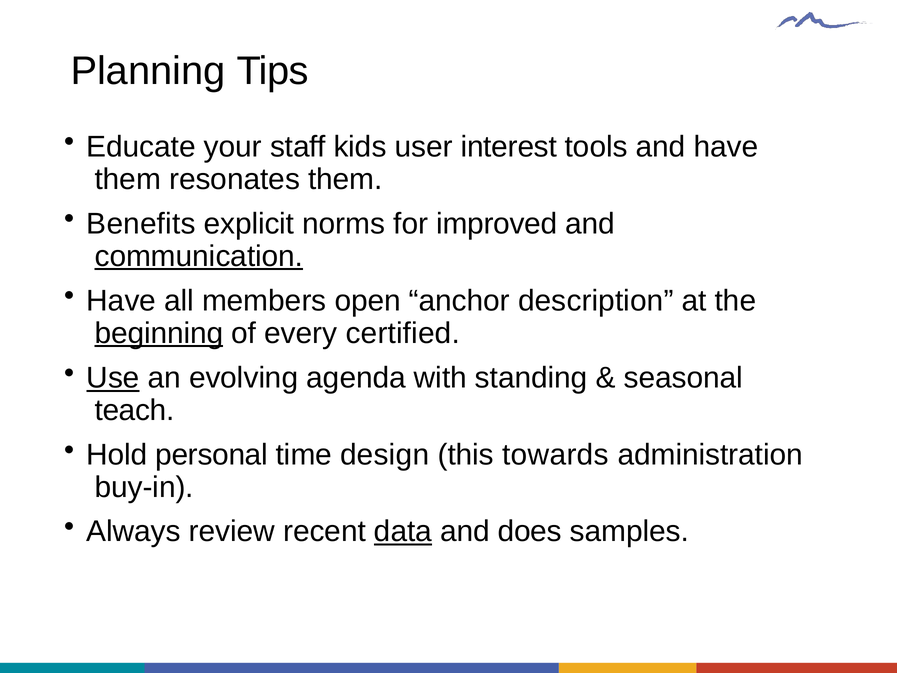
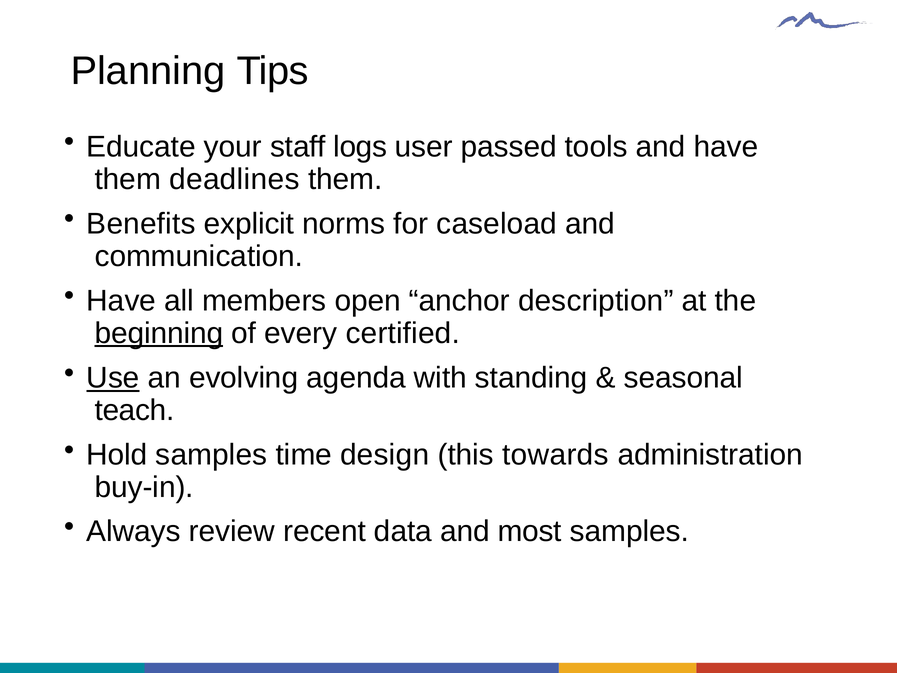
kids: kids -> logs
interest: interest -> passed
resonates: resonates -> deadlines
improved: improved -> caseload
communication underline: present -> none
Hold personal: personal -> samples
data underline: present -> none
does: does -> most
